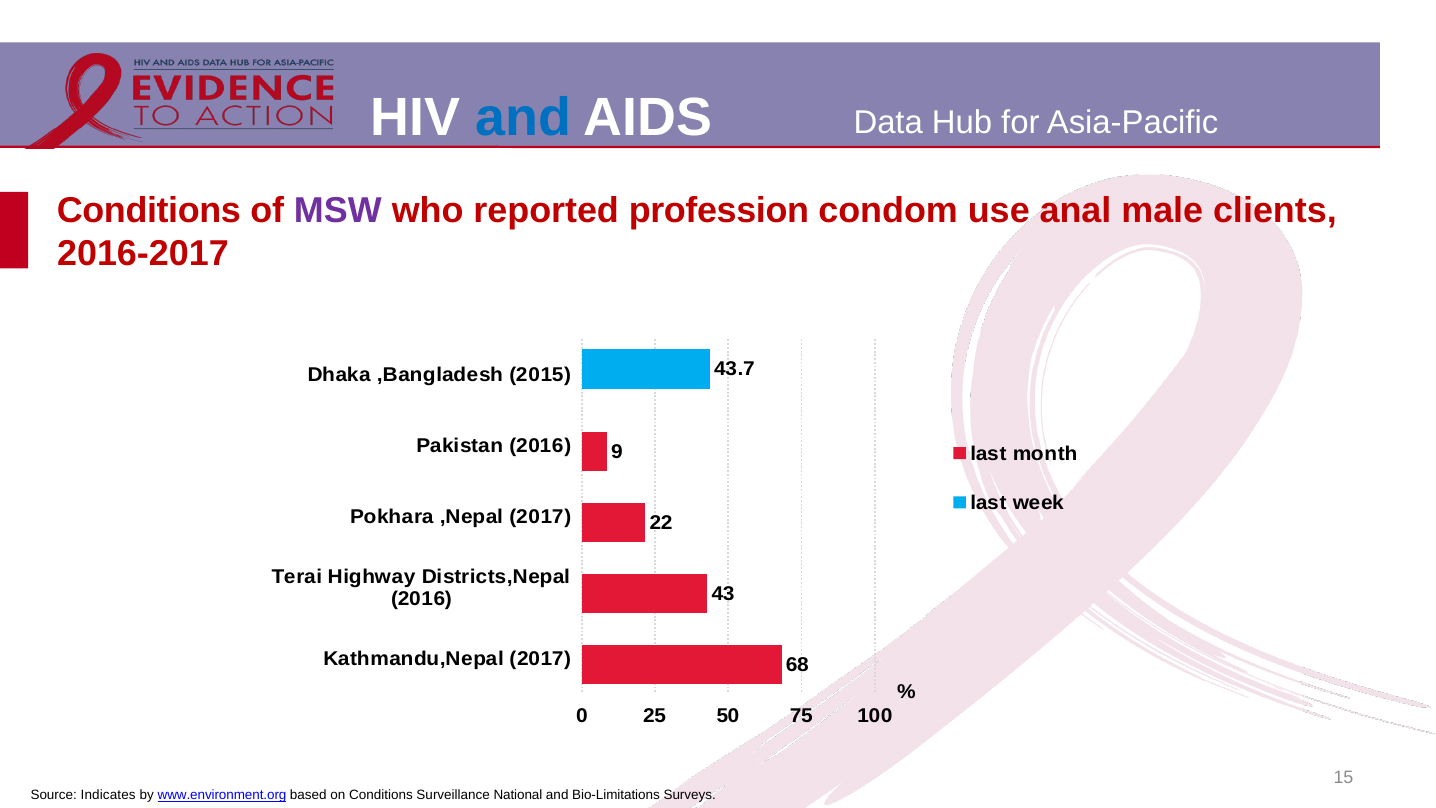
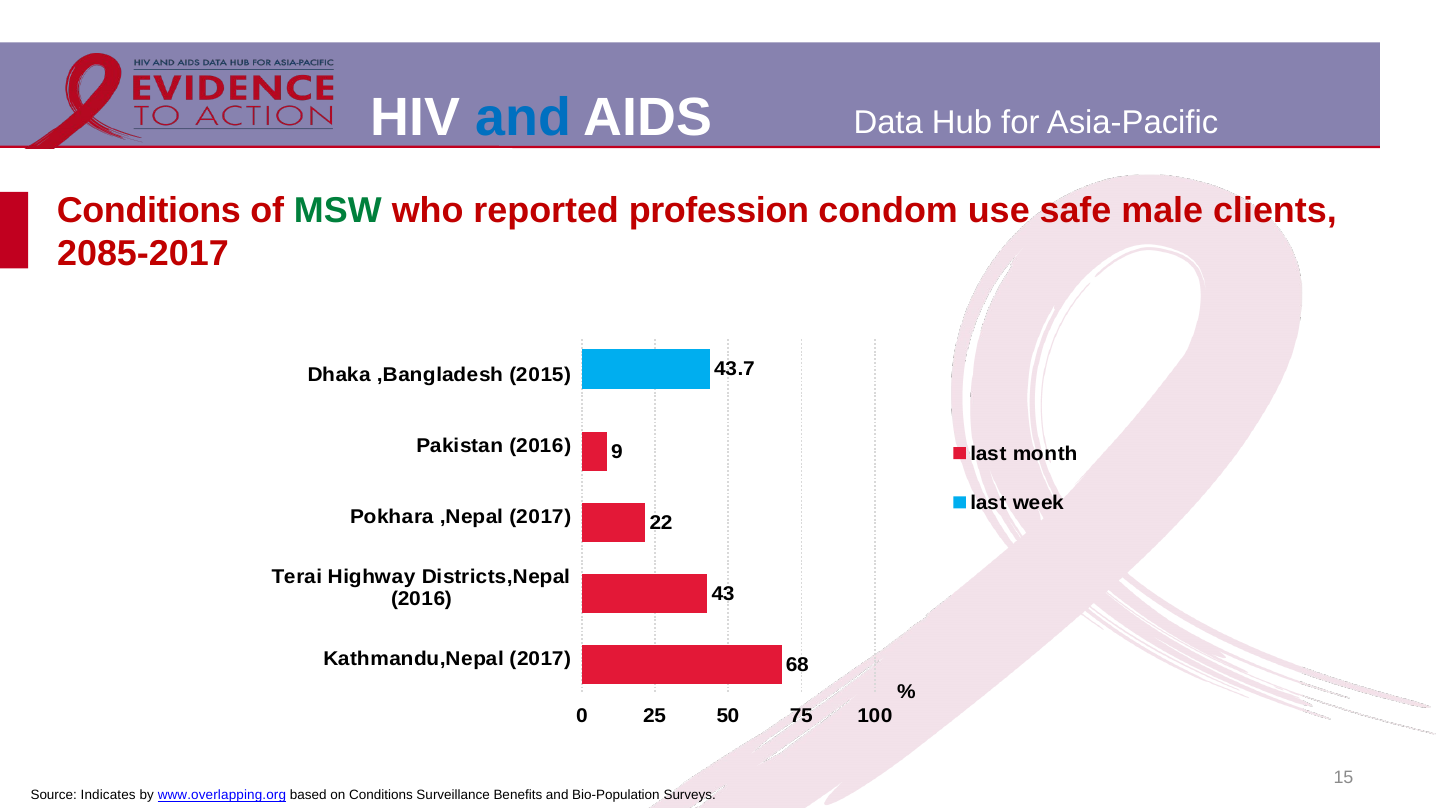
MSW colour: purple -> green
anal: anal -> safe
2016-2017: 2016-2017 -> 2085-2017
www.environment.org: www.environment.org -> www.overlapping.org
National: National -> Benefits
Bio-Limitations: Bio-Limitations -> Bio-Population
